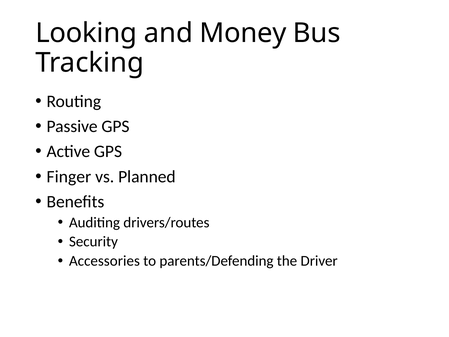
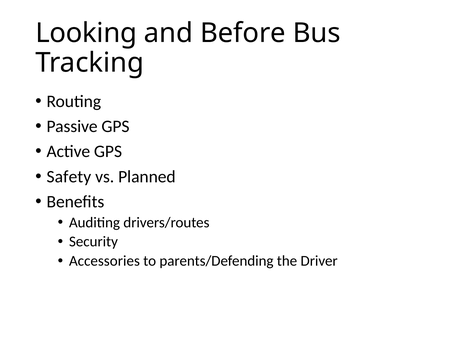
Money: Money -> Before
Finger: Finger -> Safety
